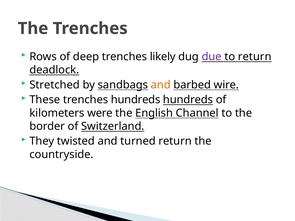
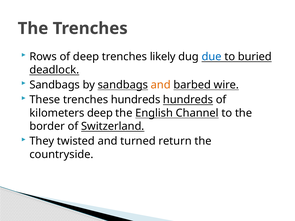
due colour: purple -> blue
to return: return -> buried
Stretched at (55, 85): Stretched -> Sandbags
kilometers were: were -> deep
